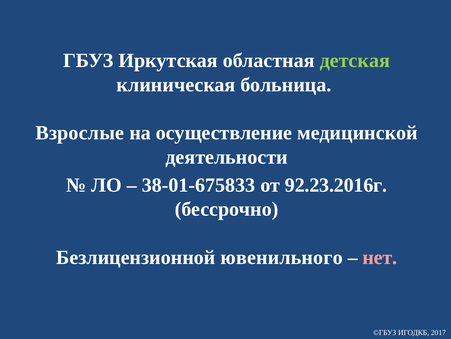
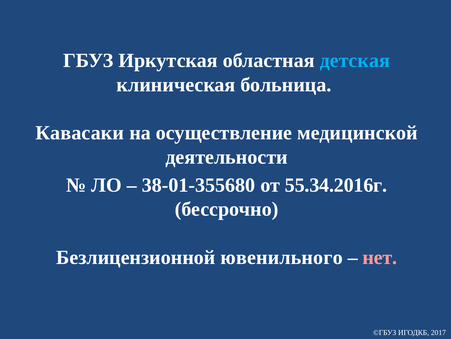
детская colour: light green -> light blue
Взрослые: Взрослые -> Кавасаки
38-01-675833: 38-01-675833 -> 38-01-355680
92.23.2016г: 92.23.2016г -> 55.34.2016г
